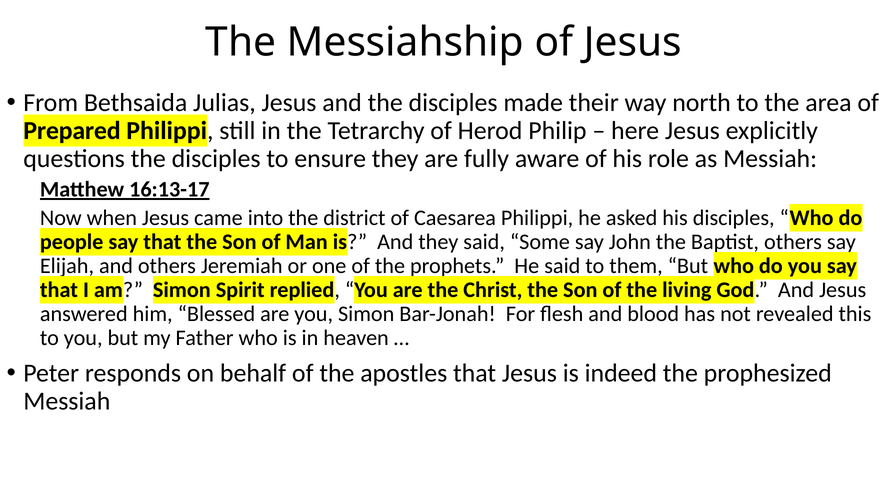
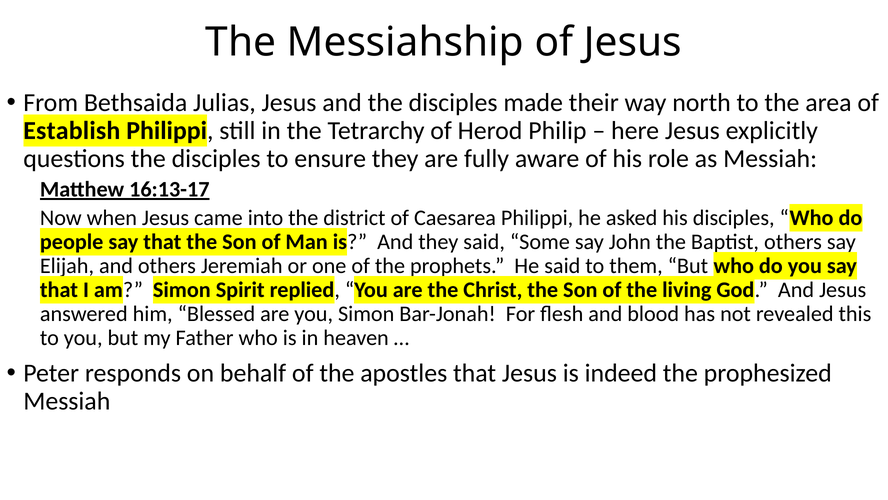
Prepared: Prepared -> Establish
